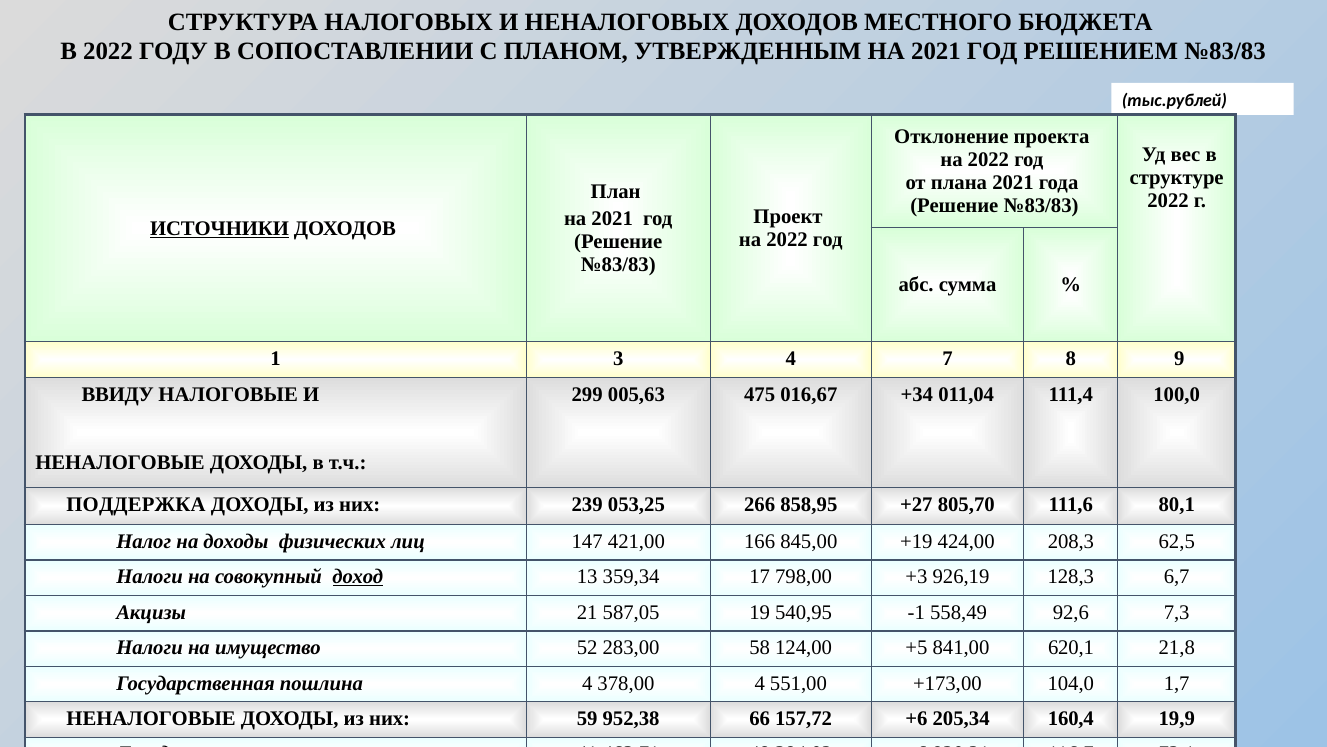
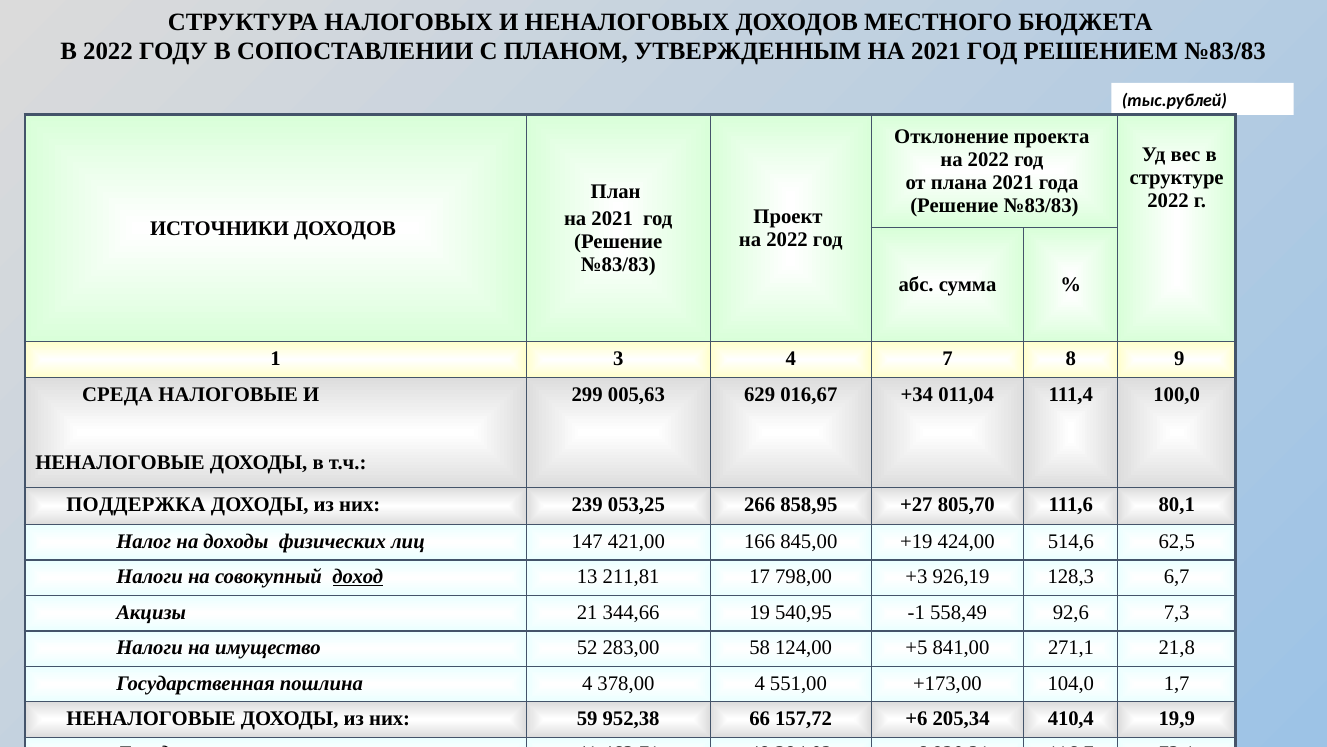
ИСТОЧНИКИ underline: present -> none
ВВИДУ: ВВИДУ -> СРЕДА
475: 475 -> 629
208,3: 208,3 -> 514,6
359,34: 359,34 -> 211,81
587,05: 587,05 -> 344,66
620,1: 620,1 -> 271,1
160,4: 160,4 -> 410,4
